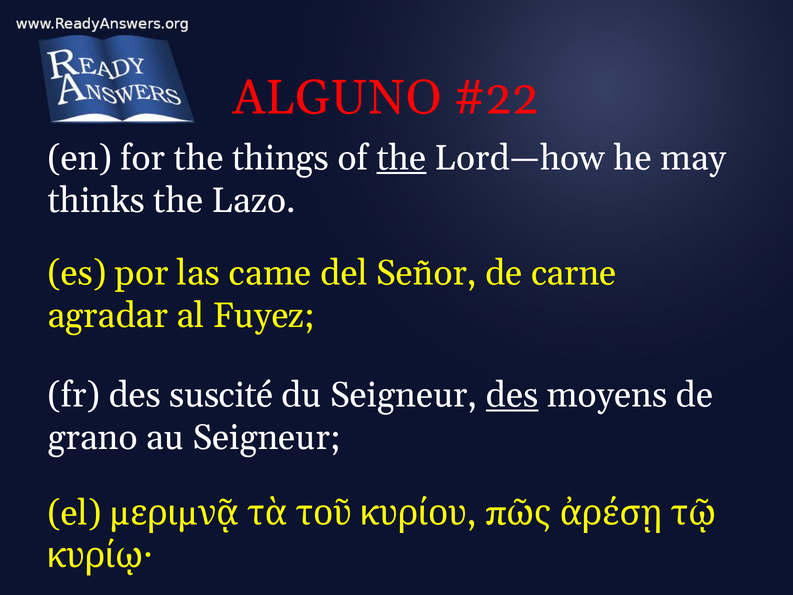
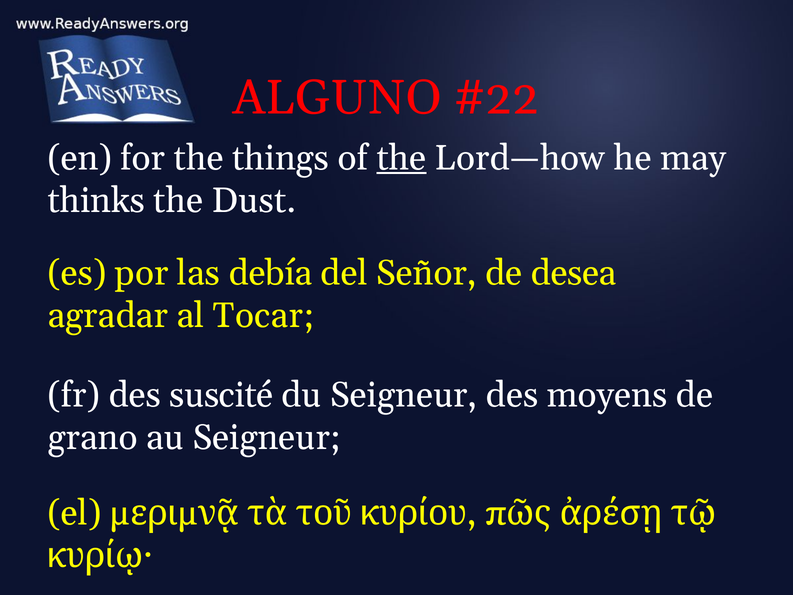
Lazo: Lazo -> Dust
came: came -> debía
carne: carne -> desea
Fuyez: Fuyez -> Tocar
des at (512, 395) underline: present -> none
